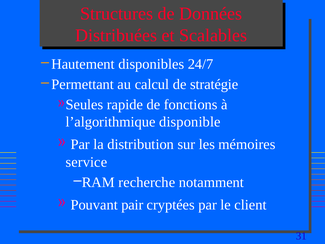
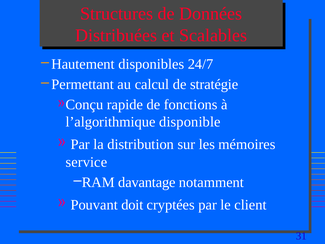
Seules: Seules -> Conçu
recherche: recherche -> davantage
pair: pair -> doit
